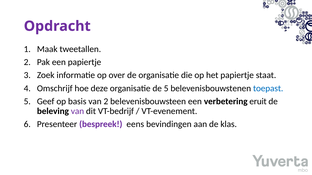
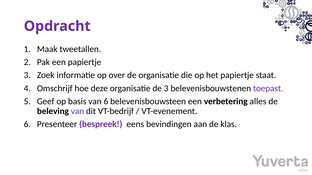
de 5: 5 -> 3
toepast colour: blue -> purple
van 2: 2 -> 6
eruit: eruit -> alles
